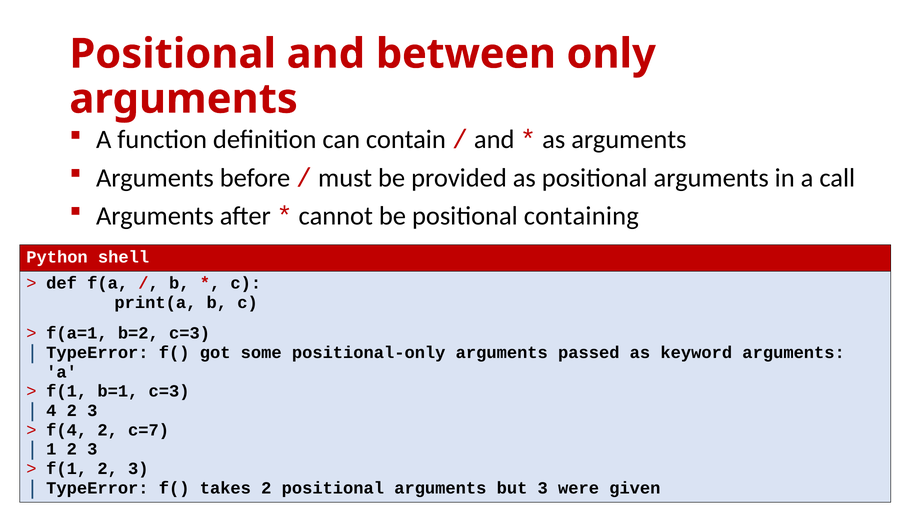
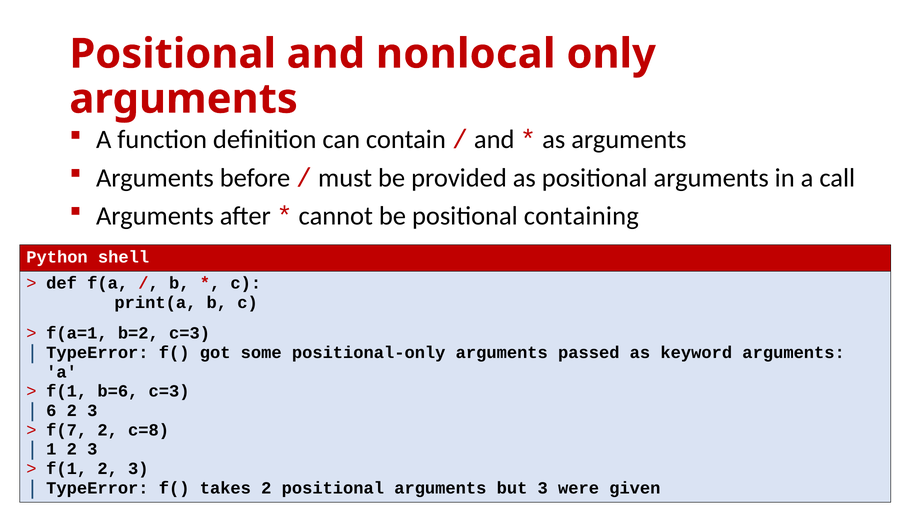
between: between -> nonlocal
b=1: b=1 -> b=6
4: 4 -> 6
f(4: f(4 -> f(7
c=7: c=7 -> c=8
